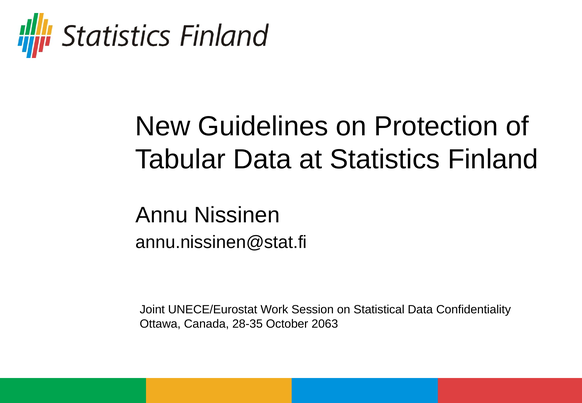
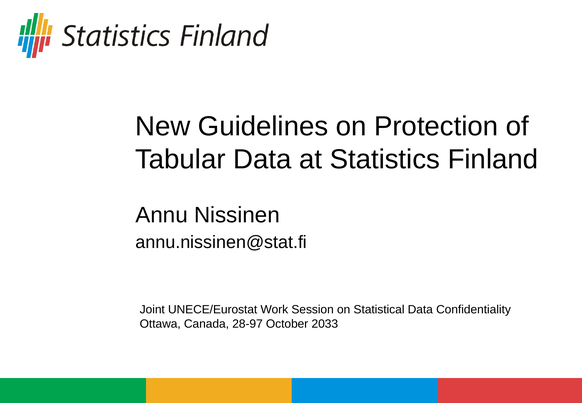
28-35: 28-35 -> 28-97
2063: 2063 -> 2033
